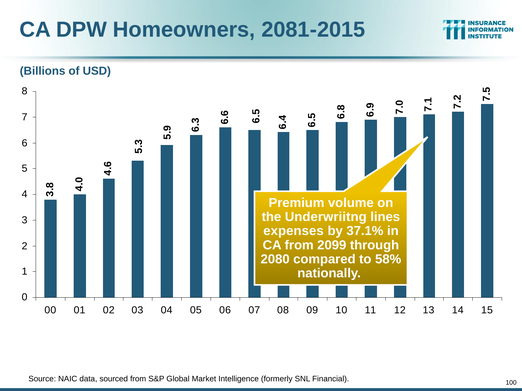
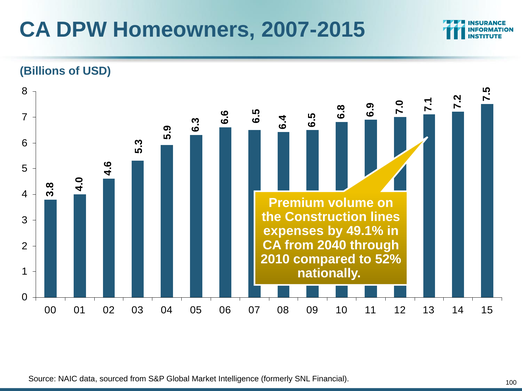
2081-2015: 2081-2015 -> 2007-2015
Underwriitng: Underwriitng -> Construction
37.1%: 37.1% -> 49.1%
2099: 2099 -> 2040
2080: 2080 -> 2010
58%: 58% -> 52%
